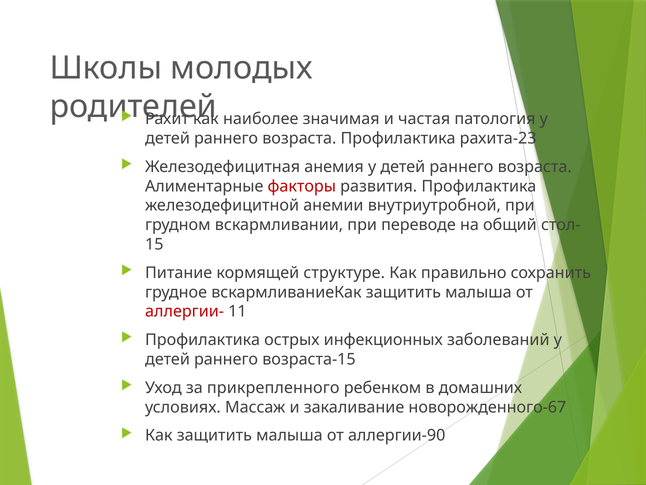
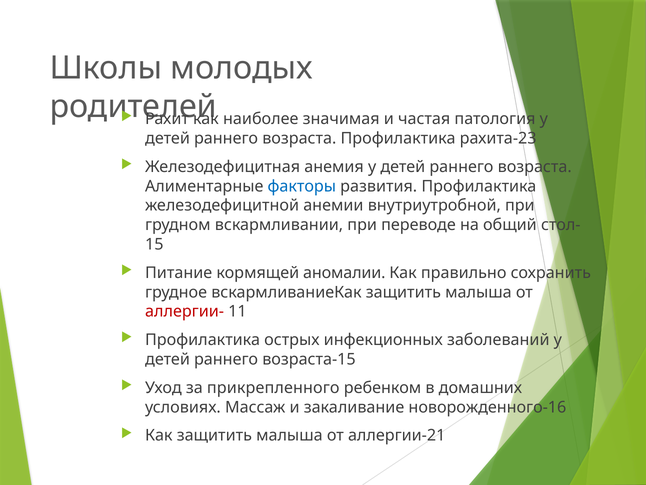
факторы colour: red -> blue
структуре: структуре -> аномалии
новорожденного-67: новорожденного-67 -> новорожденного-16
аллергии-90: аллергии-90 -> аллергии-21
